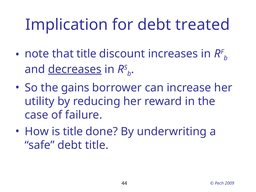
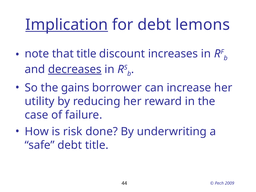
Implication underline: none -> present
treated: treated -> lemons
is title: title -> risk
